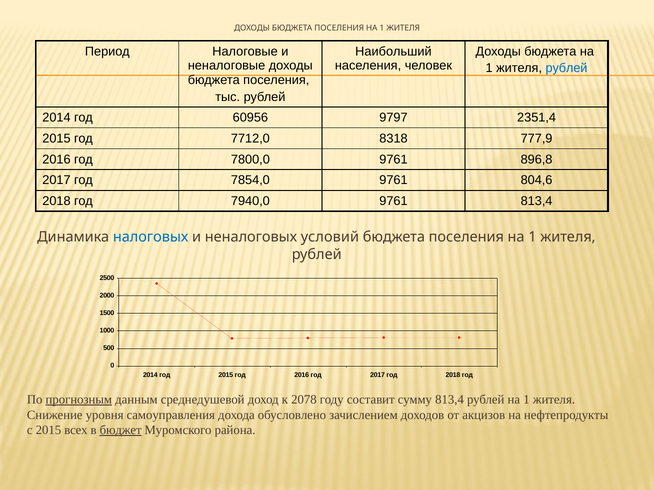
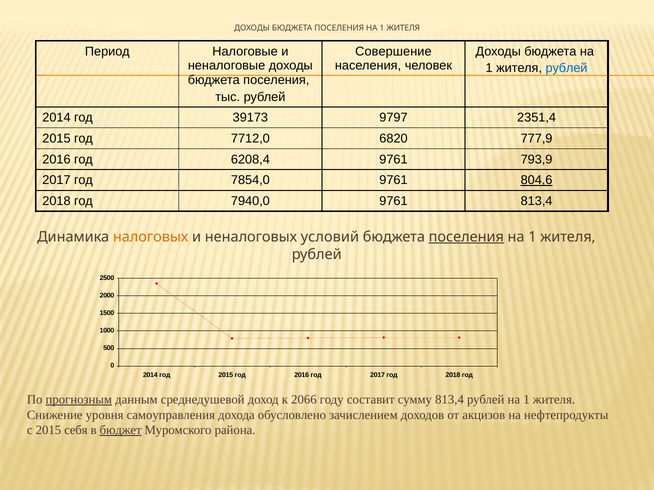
Наибольший: Наибольший -> Совершение
60956: 60956 -> 39173
8318: 8318 -> 6820
7800,0: 7800,0 -> 6208,4
896,8: 896,8 -> 793,9
804,6 underline: none -> present
налоговых colour: blue -> orange
поселения at (466, 237) underline: none -> present
2078: 2078 -> 2066
всех: всех -> себя
